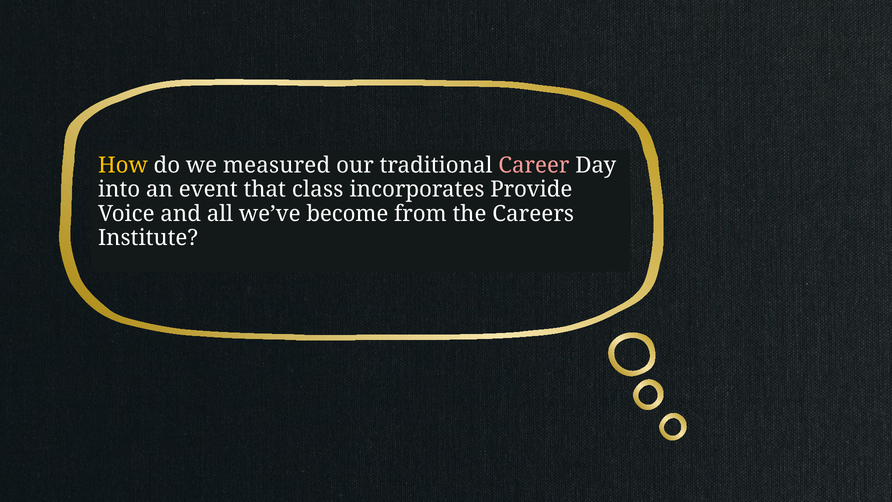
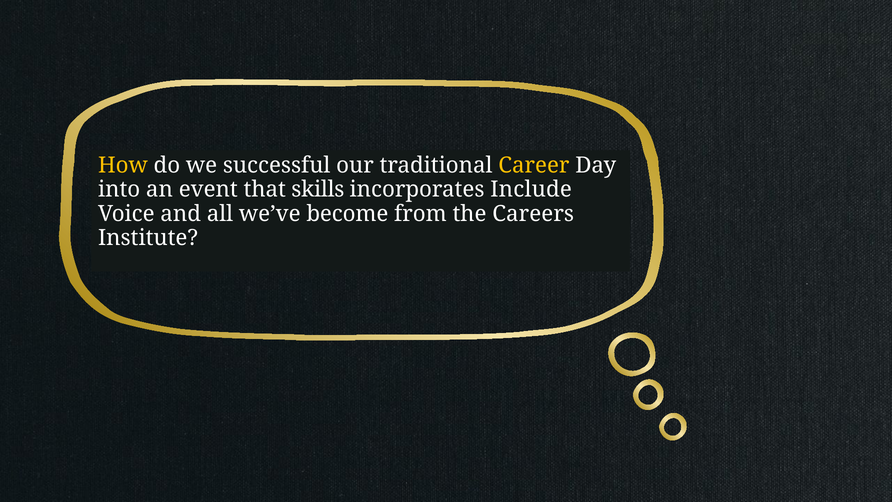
measured: measured -> successful
Career colour: pink -> yellow
class: class -> skills
Provide: Provide -> Include
